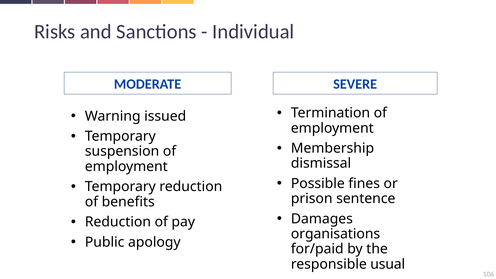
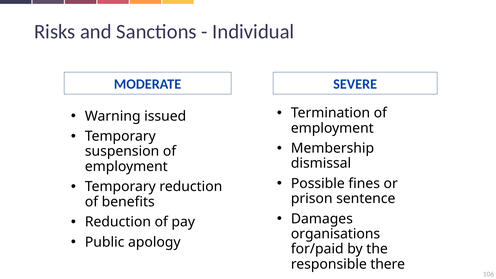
usual: usual -> there
